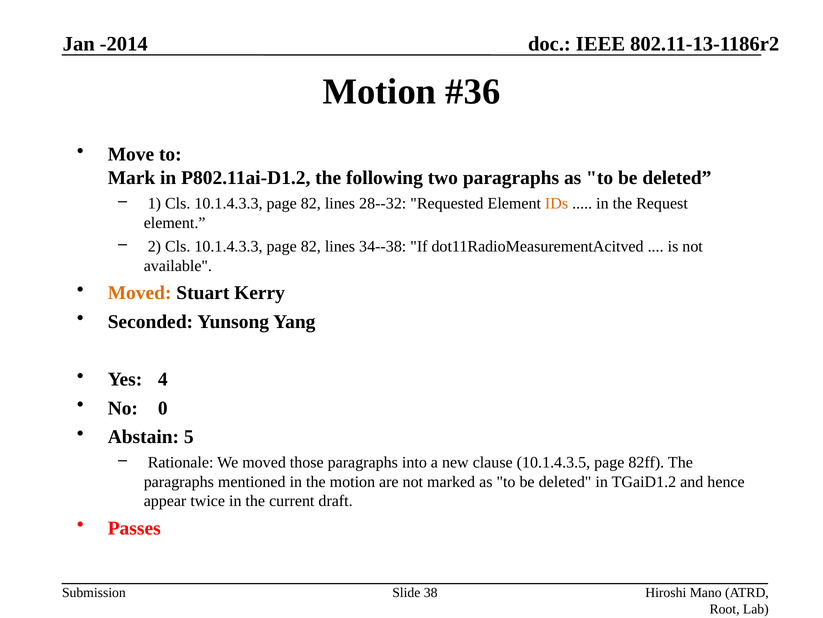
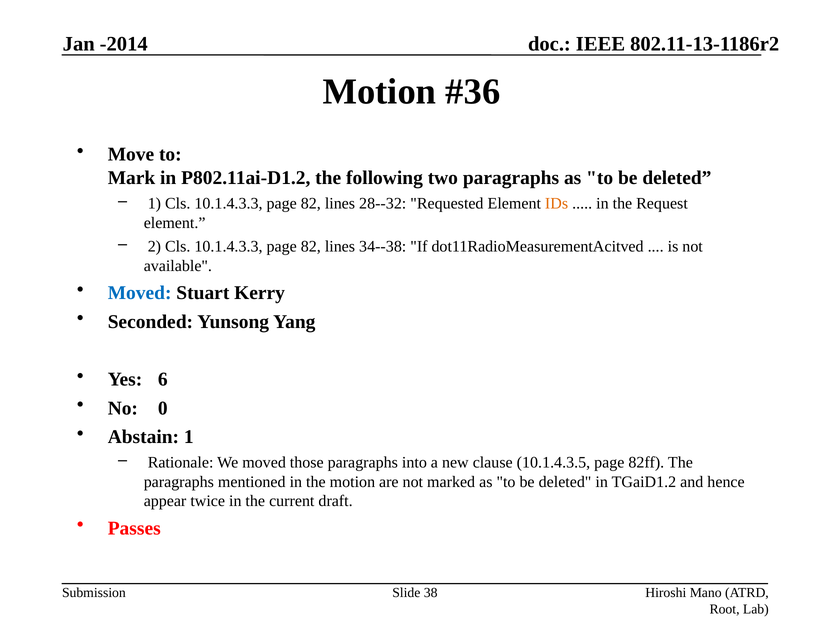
Moved at (140, 292) colour: orange -> blue
4: 4 -> 6
Abstain 5: 5 -> 1
